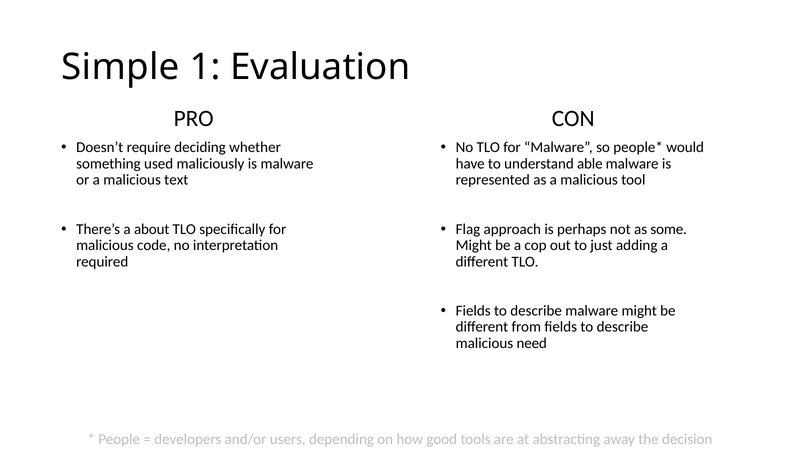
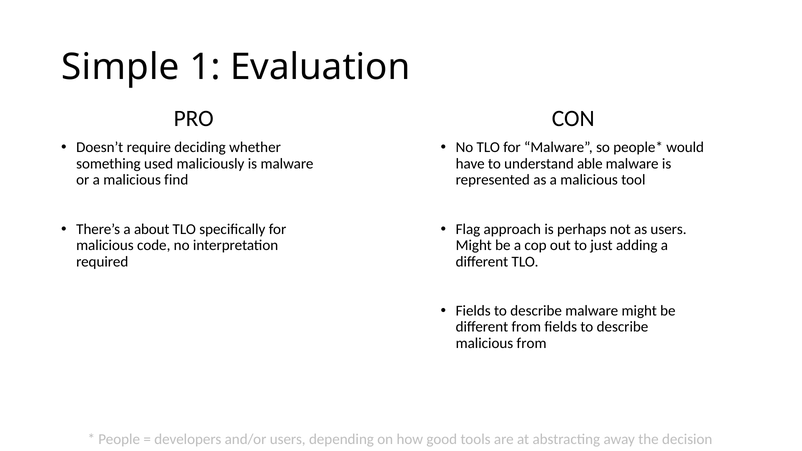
text: text -> find
as some: some -> users
malicious need: need -> from
